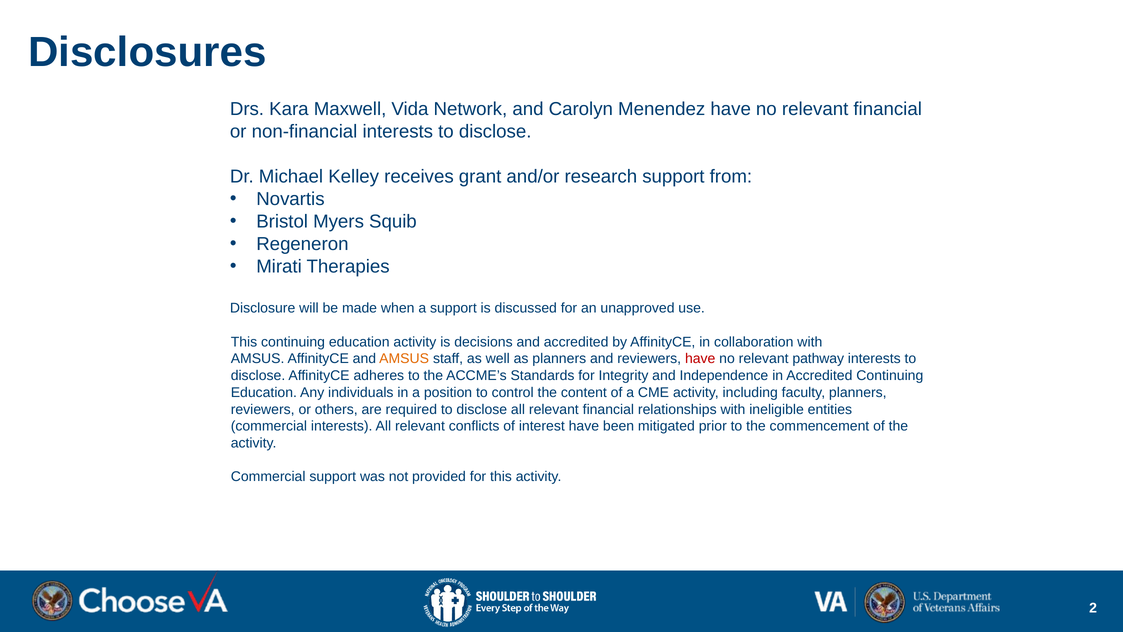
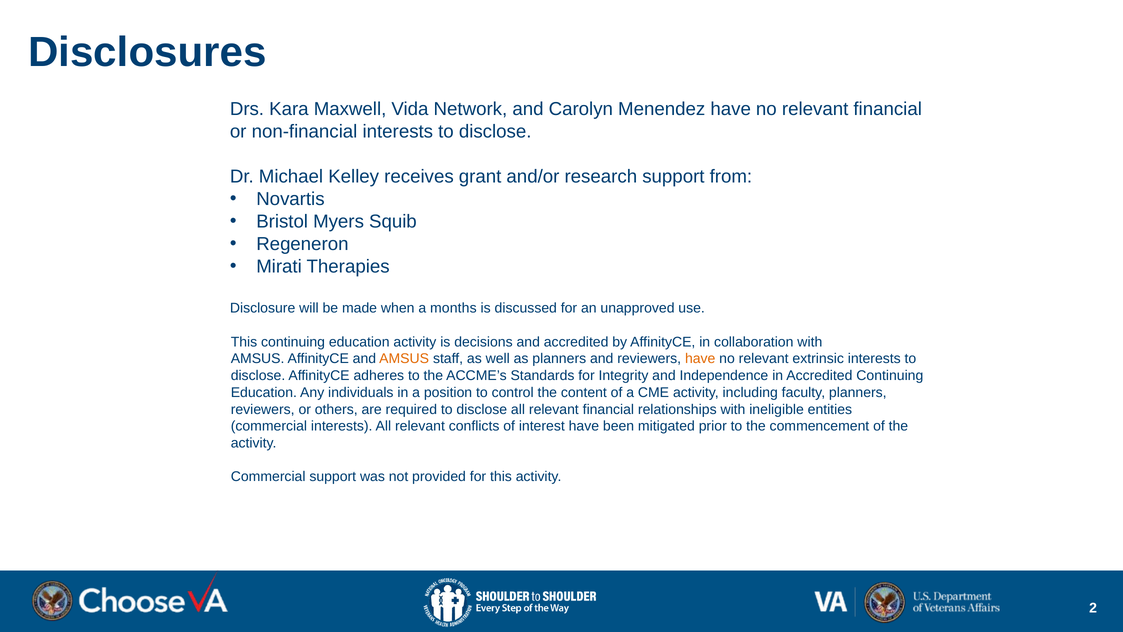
a support: support -> months
have at (700, 359) colour: red -> orange
pathway: pathway -> extrinsic
